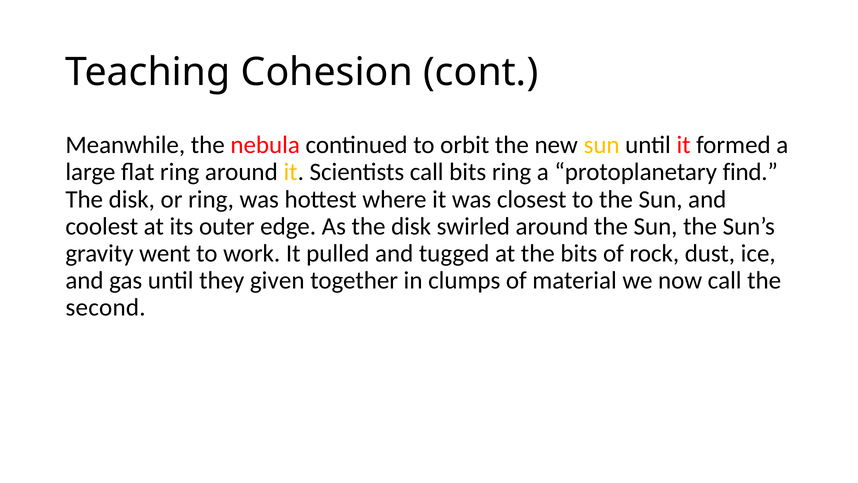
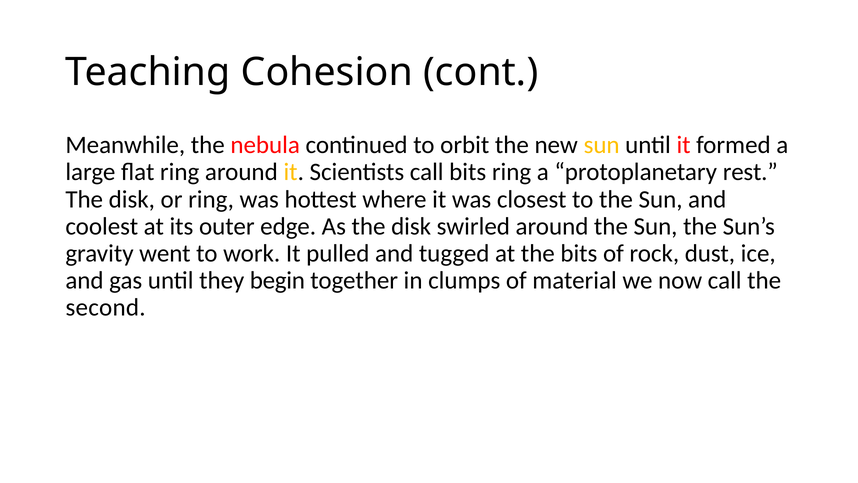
find: find -> rest
given: given -> begin
